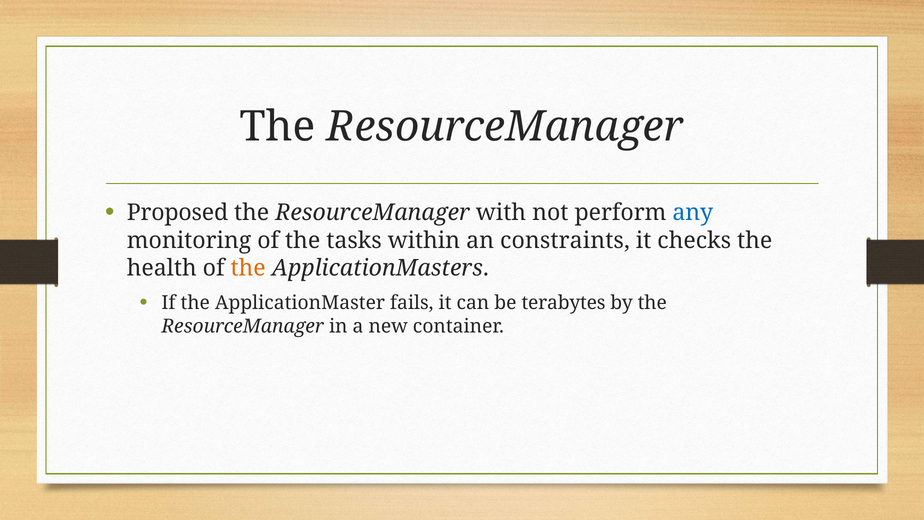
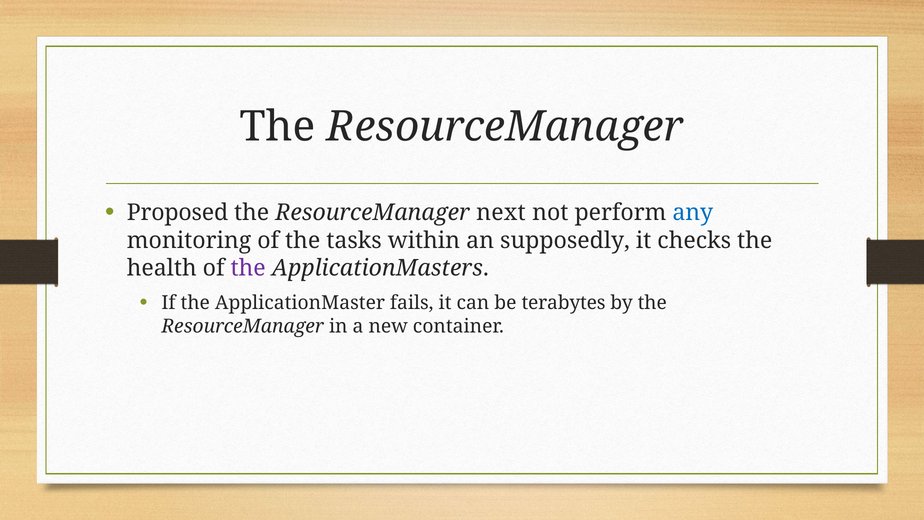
with: with -> next
constraints: constraints -> supposedly
the at (248, 268) colour: orange -> purple
